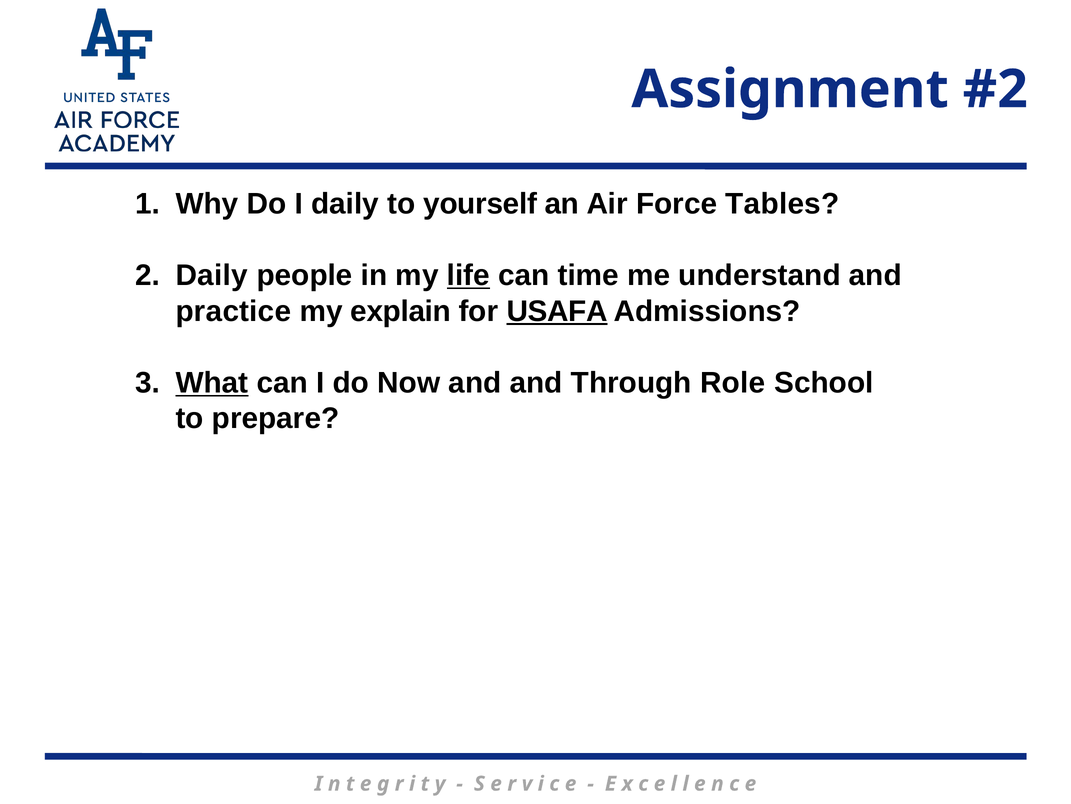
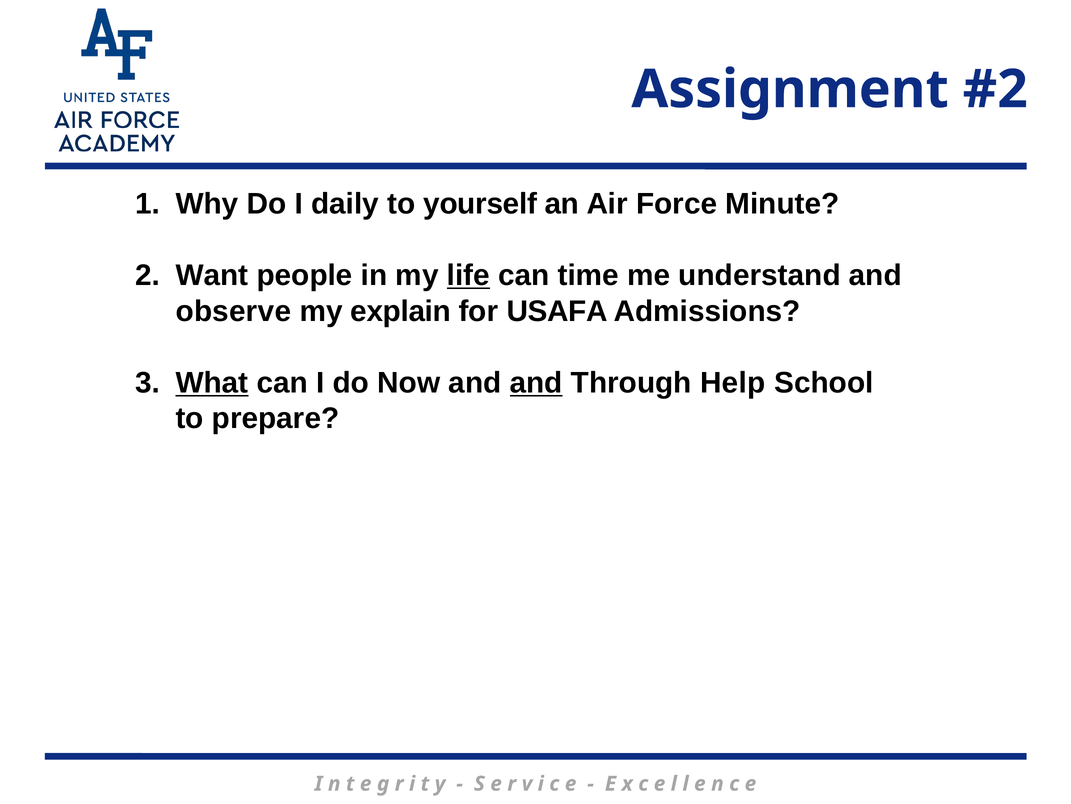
Tables: Tables -> Minute
2 Daily: Daily -> Want
practice: practice -> observe
USAFA underline: present -> none
and at (536, 382) underline: none -> present
Role: Role -> Help
